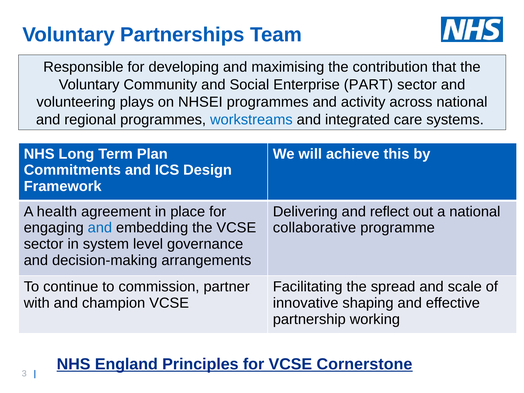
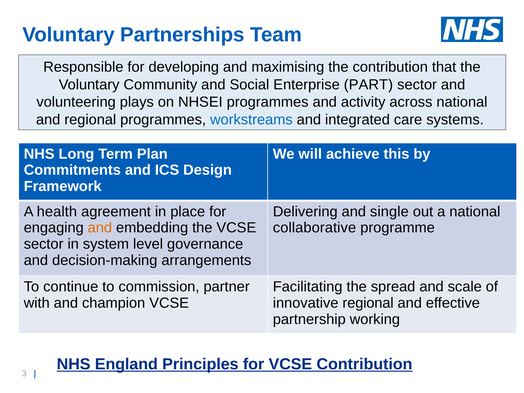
reflect: reflect -> single
and at (100, 228) colour: blue -> orange
innovative shaping: shaping -> regional
VCSE Cornerstone: Cornerstone -> Contribution
